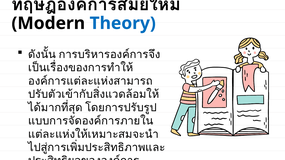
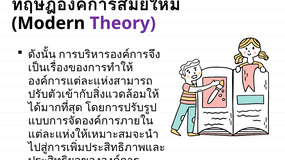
Theory colour: blue -> purple
